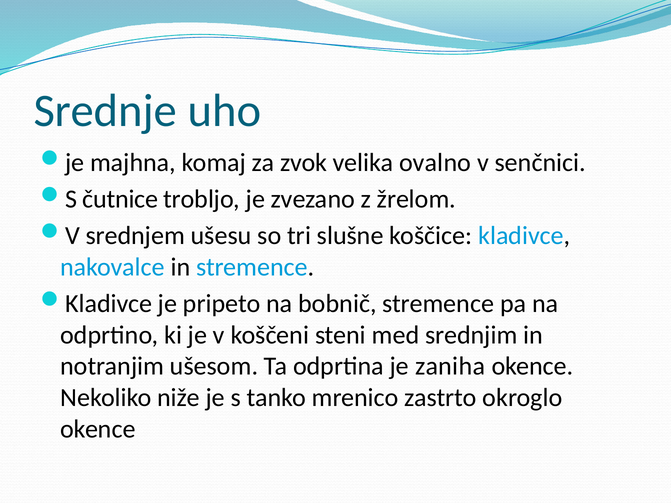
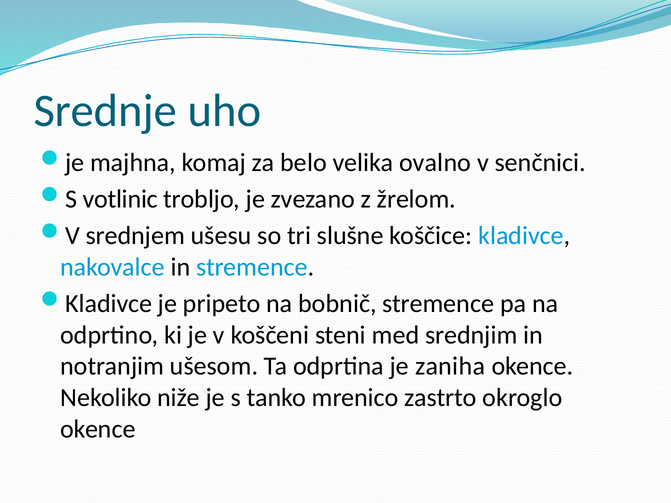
zvok: zvok -> belo
čutnice: čutnice -> votlinic
